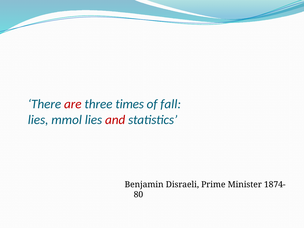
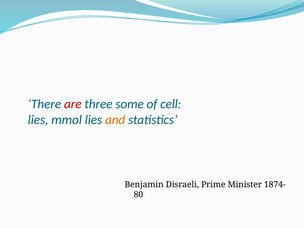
times: times -> some
fall: fall -> cell
and colour: red -> orange
